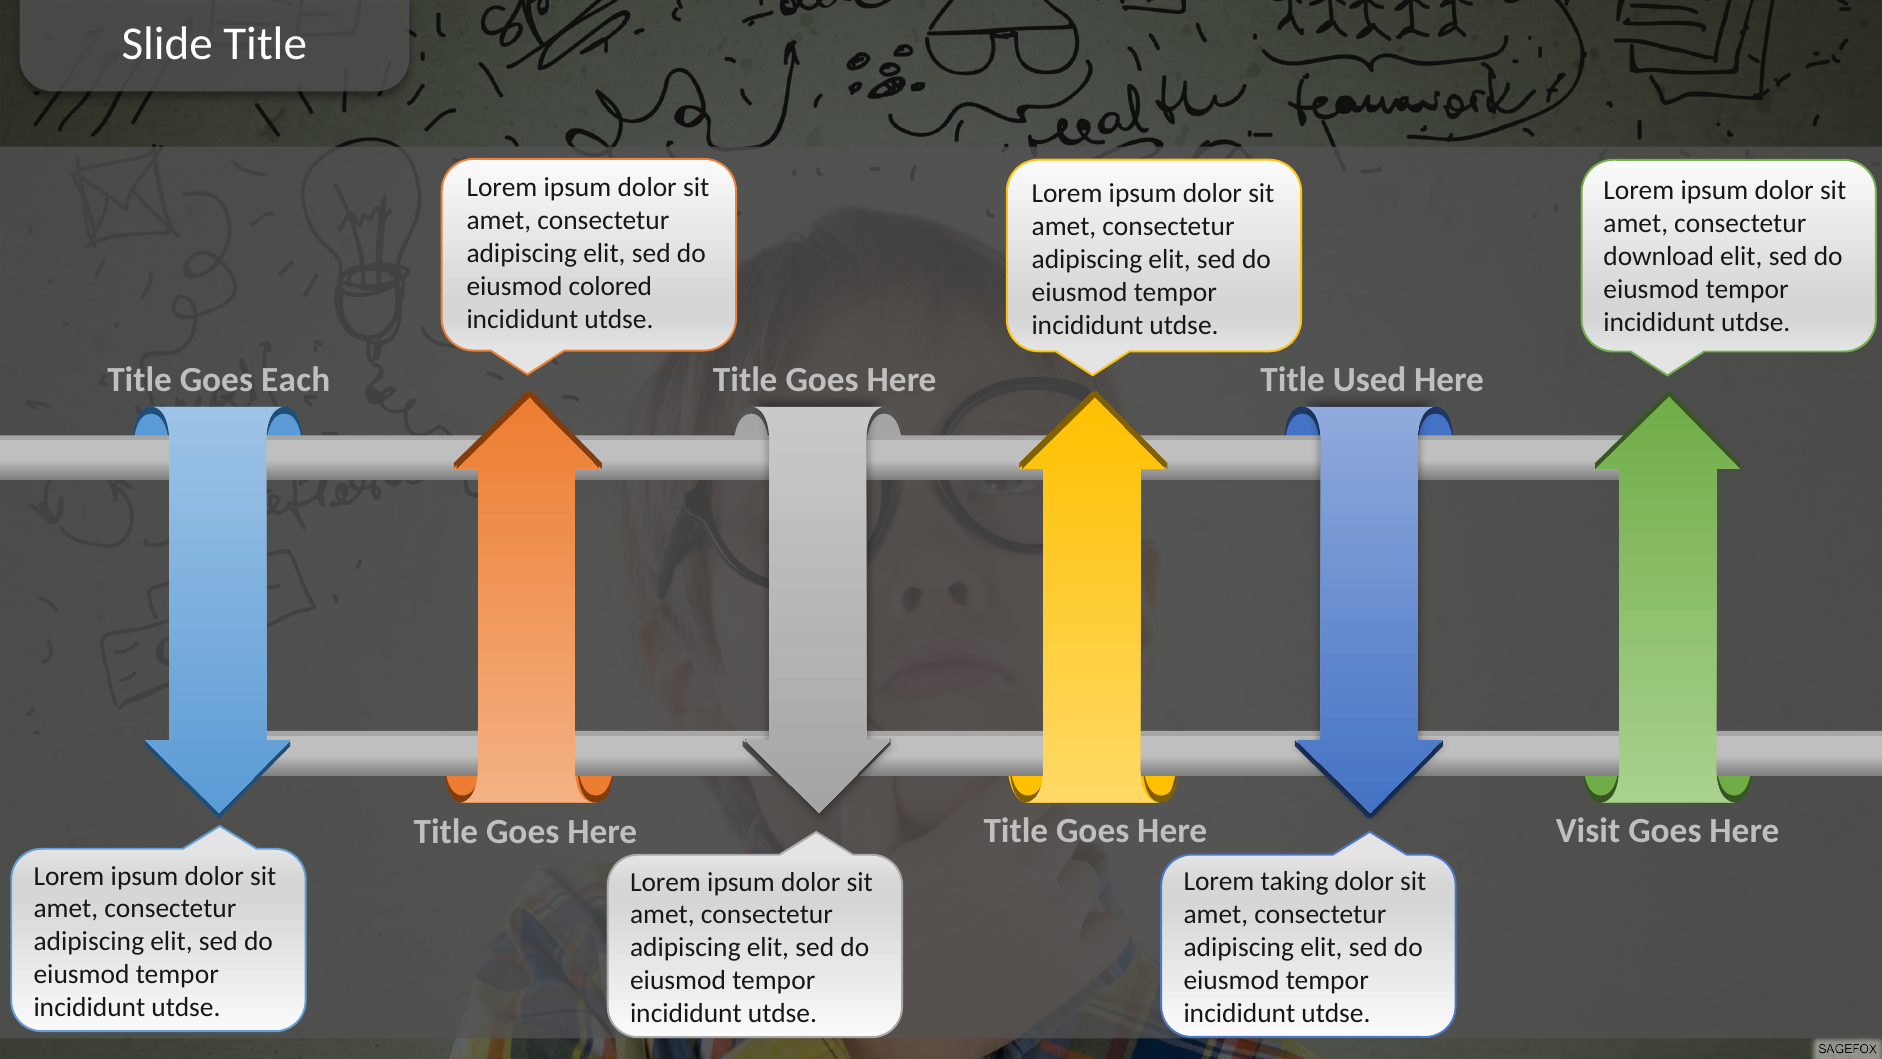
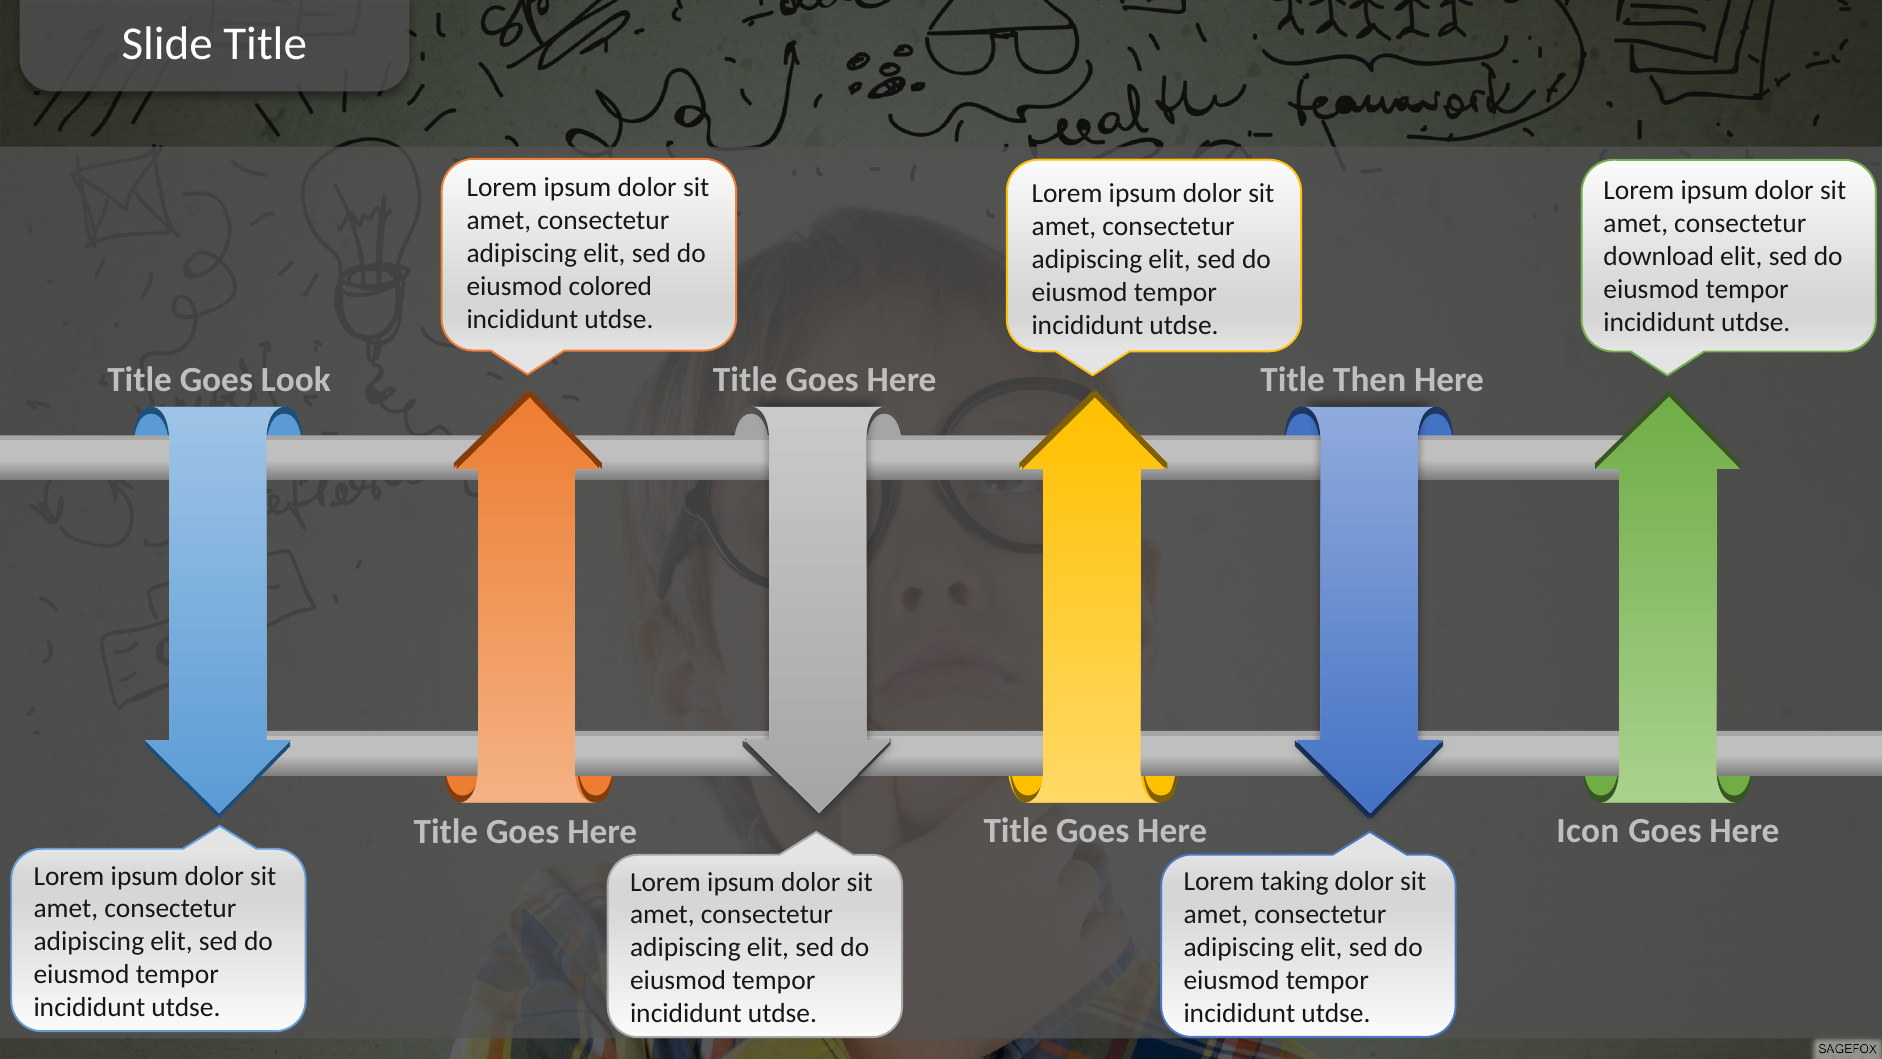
Each: Each -> Look
Used: Used -> Then
Visit: Visit -> Icon
